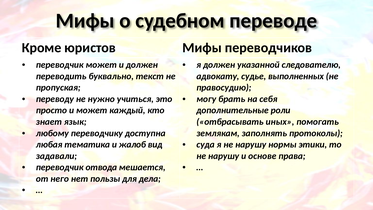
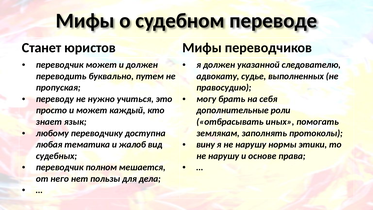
Кроме: Кроме -> Станет
текст: текст -> путем
суда: суда -> вину
задавали: задавали -> судебных
отвода: отвода -> полном
